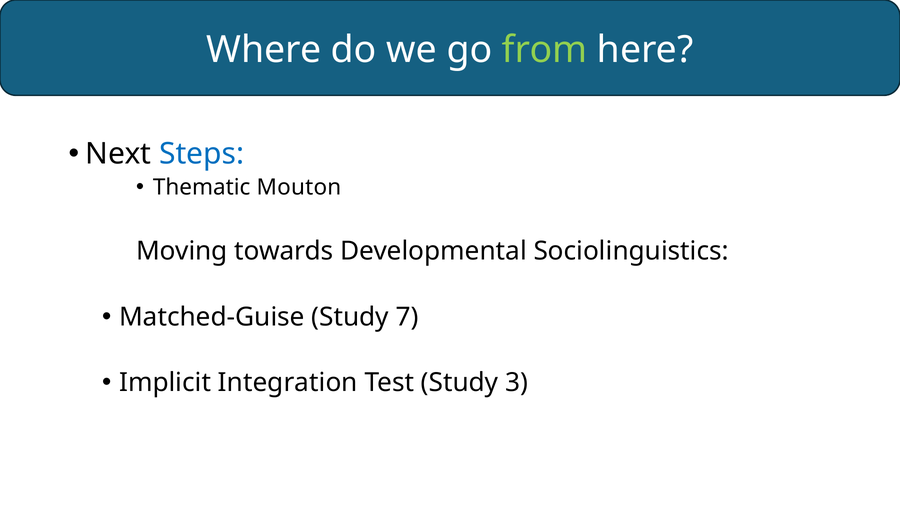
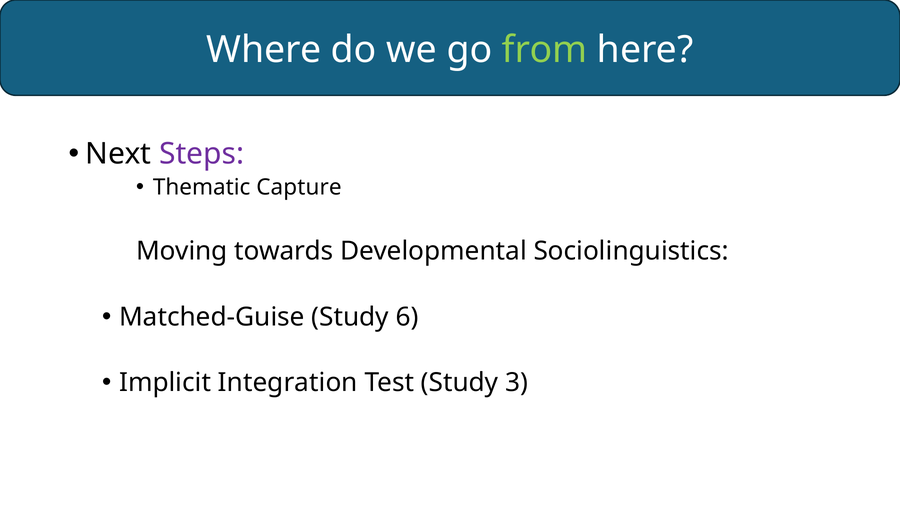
Steps colour: blue -> purple
Mouton: Mouton -> Capture
7: 7 -> 6
